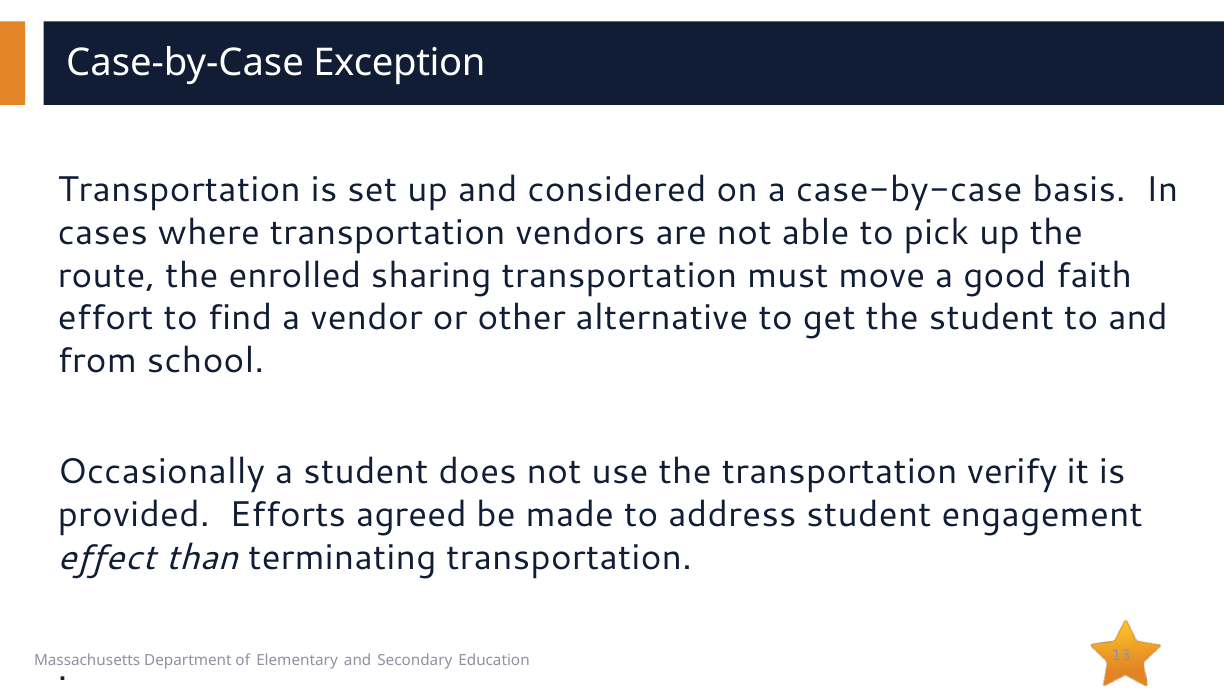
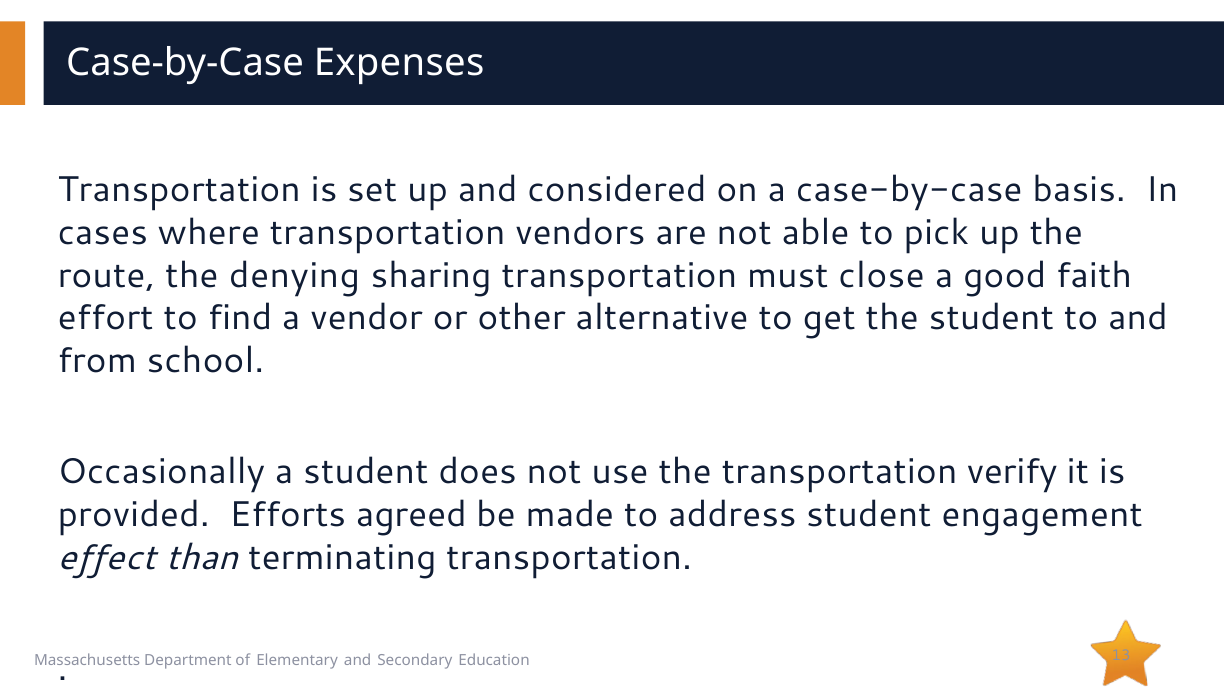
Exception: Exception -> Expenses
enrolled: enrolled -> denying
move: move -> close
